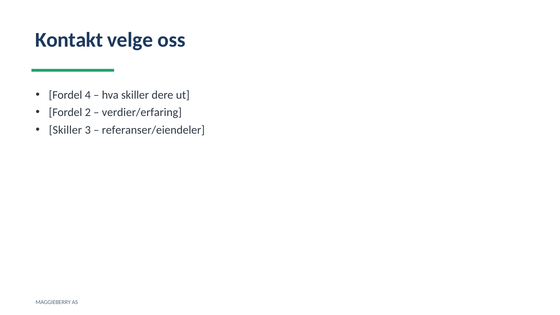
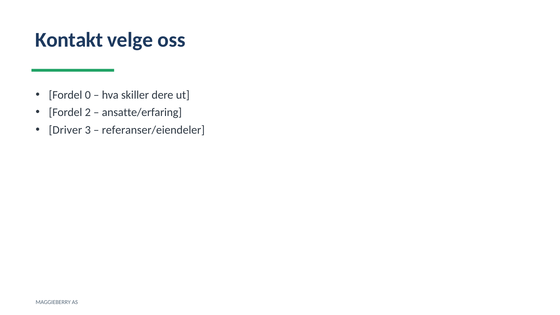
4: 4 -> 0
verdier/erfaring: verdier/erfaring -> ansatte/erfaring
Skiller at (65, 130): Skiller -> Driver
